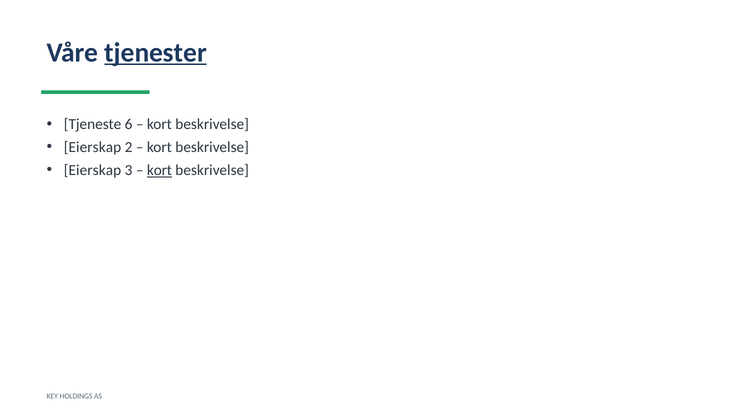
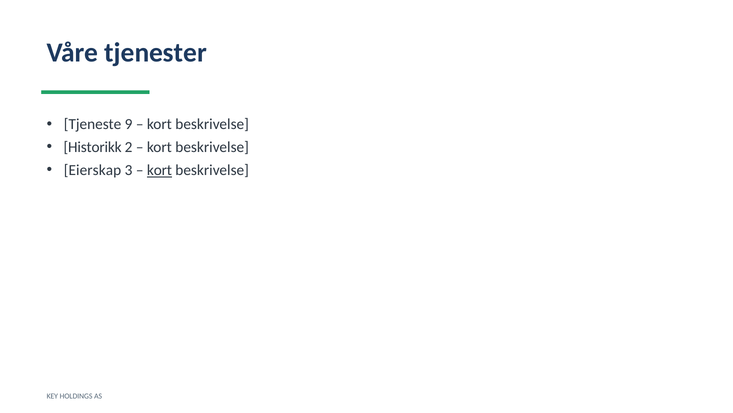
tjenester underline: present -> none
6: 6 -> 9
Eierskap at (92, 147): Eierskap -> Historikk
